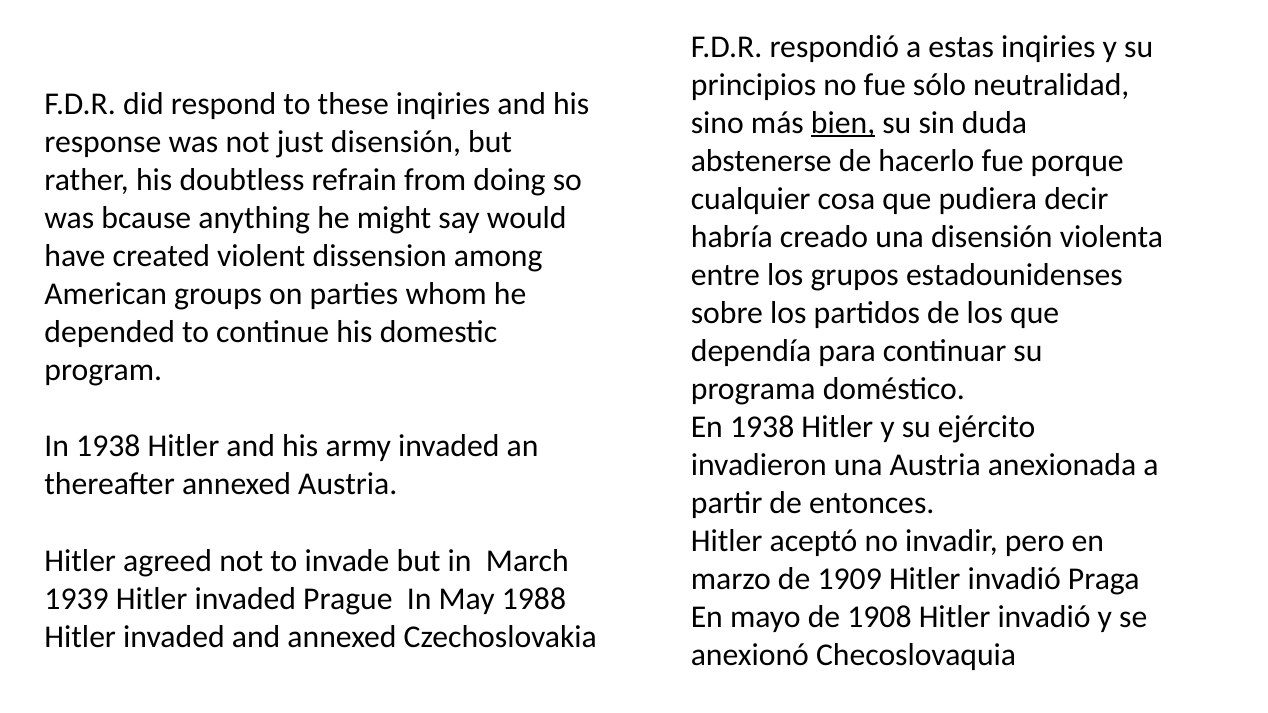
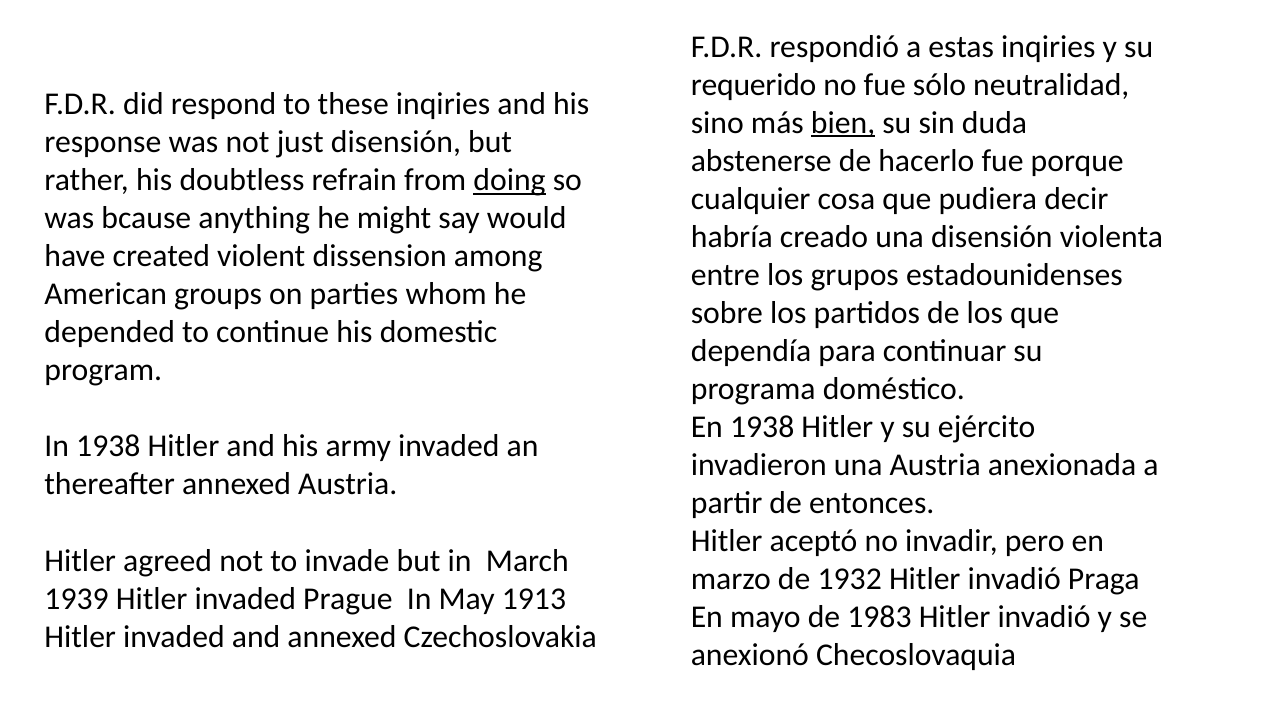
principios: principios -> requerido
doing underline: none -> present
1909: 1909 -> 1932
1988: 1988 -> 1913
1908: 1908 -> 1983
